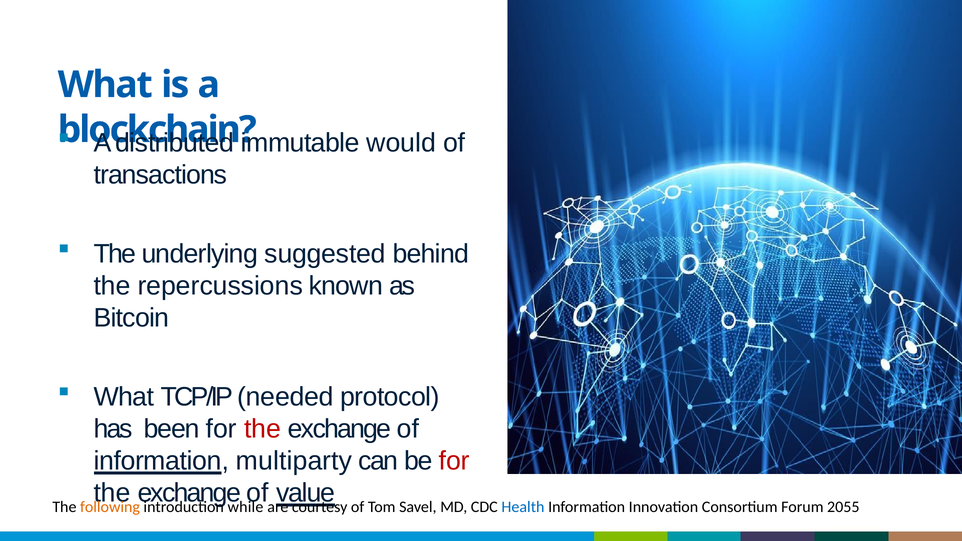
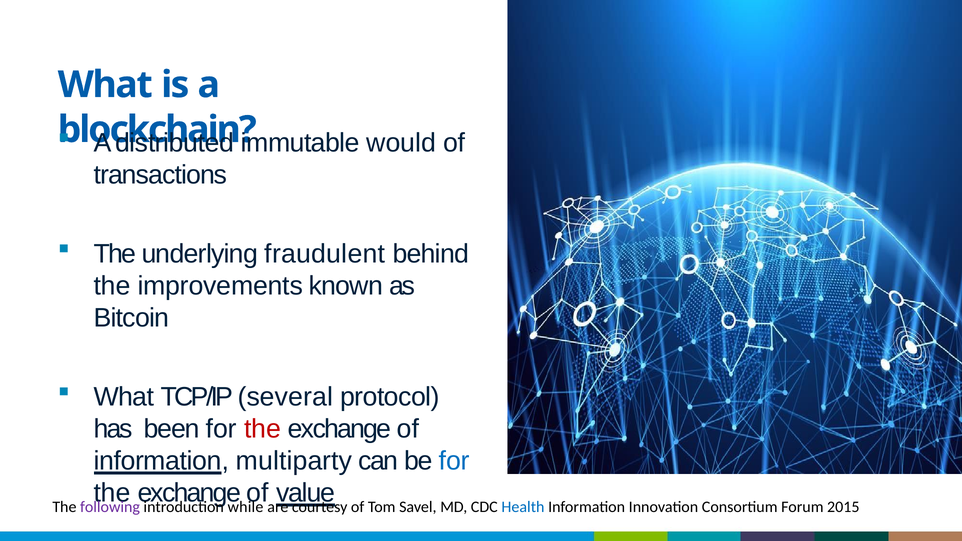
suggested: suggested -> fraudulent
repercussions: repercussions -> improvements
needed: needed -> several
for at (454, 461) colour: red -> blue
following colour: orange -> purple
2055: 2055 -> 2015
